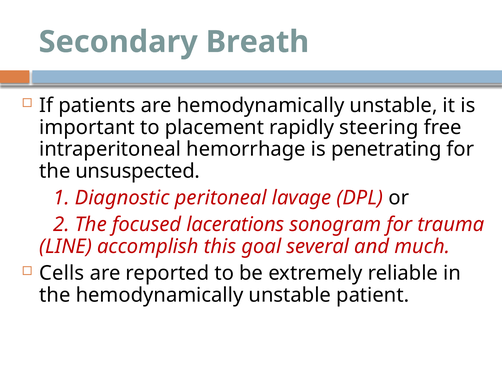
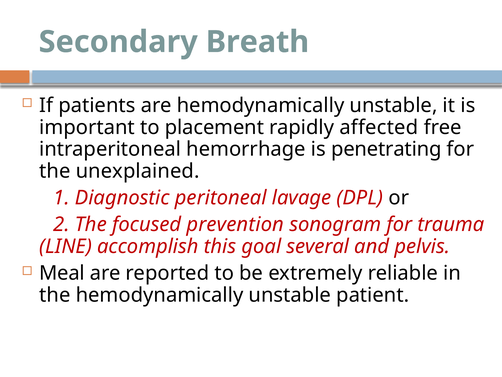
steering: steering -> affected
unsuspected: unsuspected -> unexplained
lacerations: lacerations -> prevention
much: much -> pelvis
Cells: Cells -> Meal
